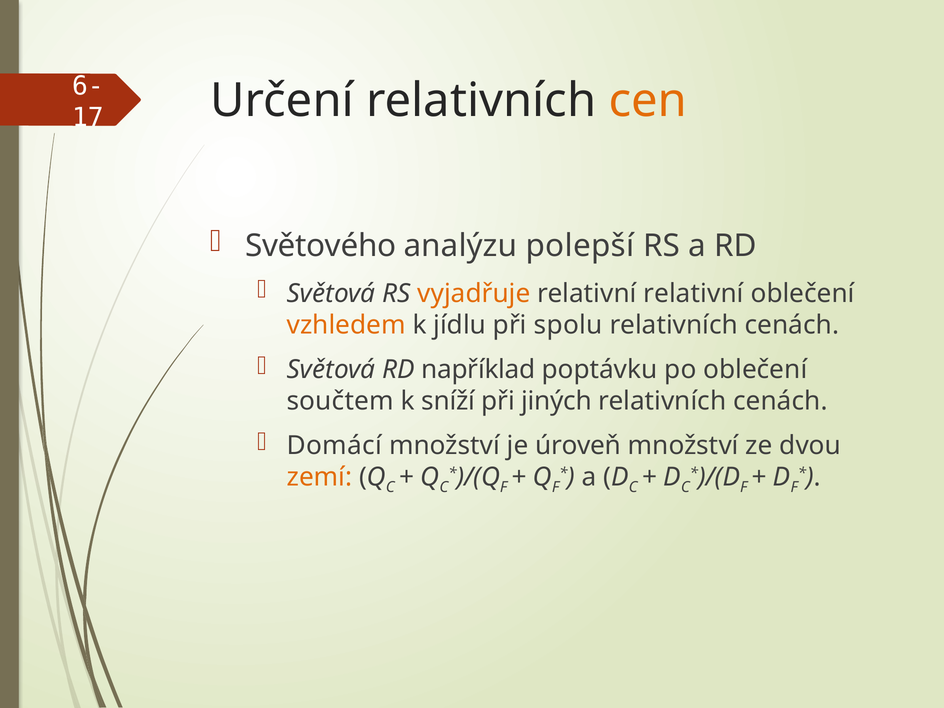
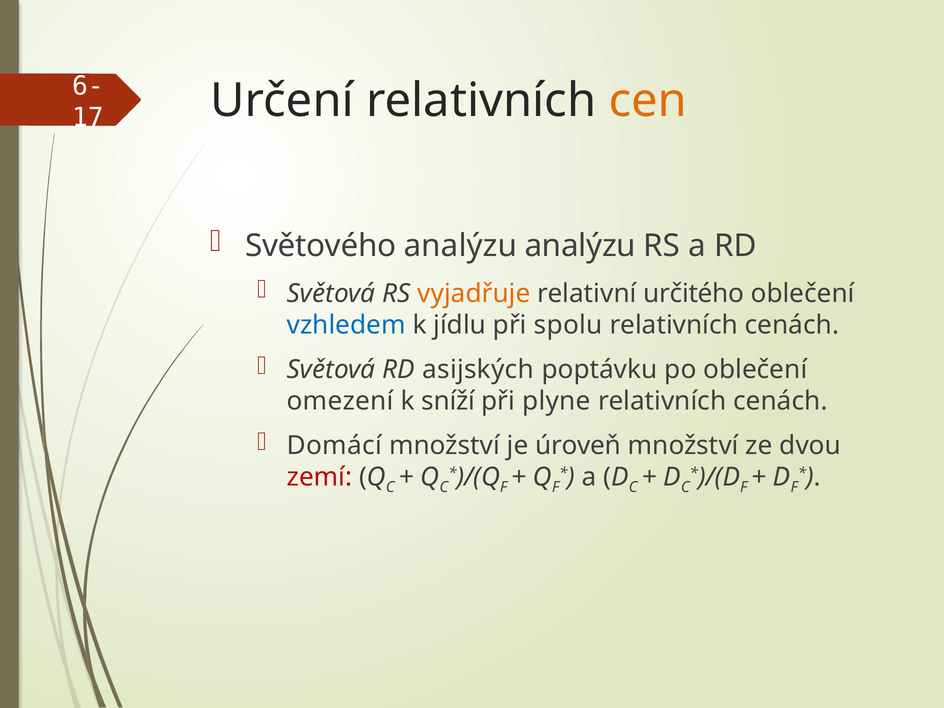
analýzu polepší: polepší -> analýzu
relativní relativní: relativní -> určitého
vzhledem colour: orange -> blue
například: například -> asijských
součtem: součtem -> omezení
jiných: jiných -> plyne
zemí colour: orange -> red
